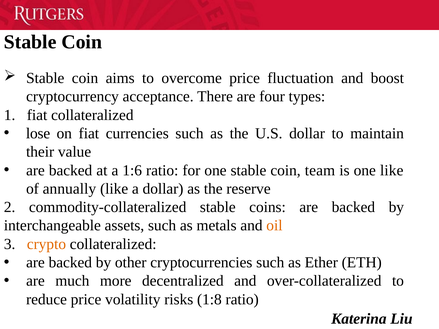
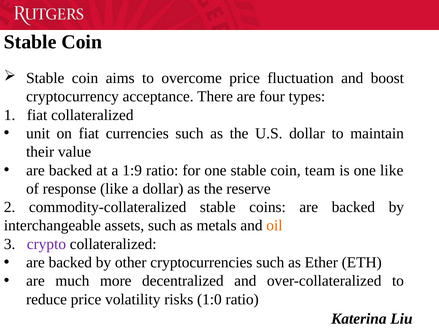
lose: lose -> unit
1:6: 1:6 -> 1:9
annually: annually -> response
crypto colour: orange -> purple
1:8: 1:8 -> 1:0
